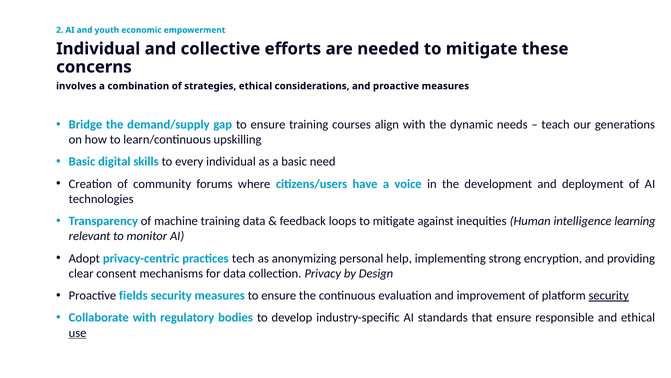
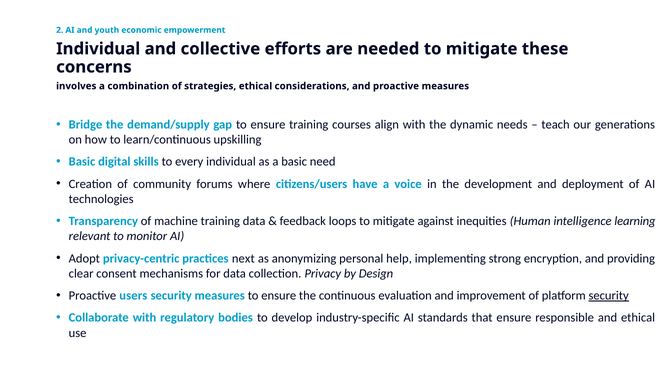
tech: tech -> next
fields: fields -> users
use underline: present -> none
